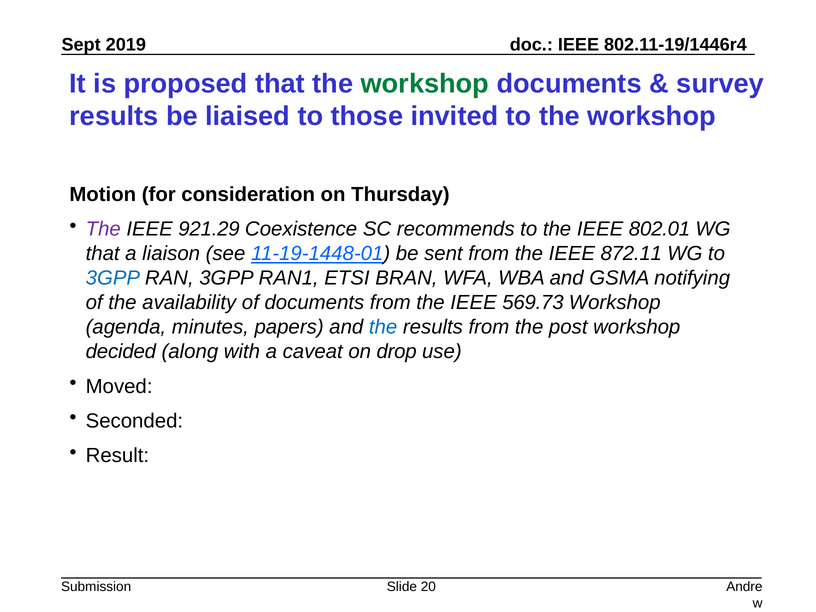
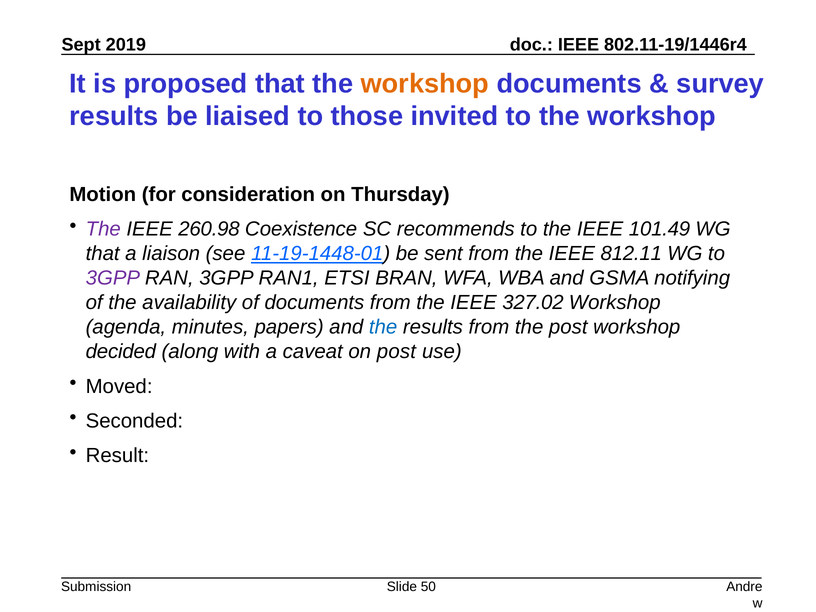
workshop at (425, 84) colour: green -> orange
921.29: 921.29 -> 260.98
802.01: 802.01 -> 101.49
872.11: 872.11 -> 812.11
3GPP at (113, 278) colour: blue -> purple
569.73: 569.73 -> 327.02
on drop: drop -> post
20: 20 -> 50
